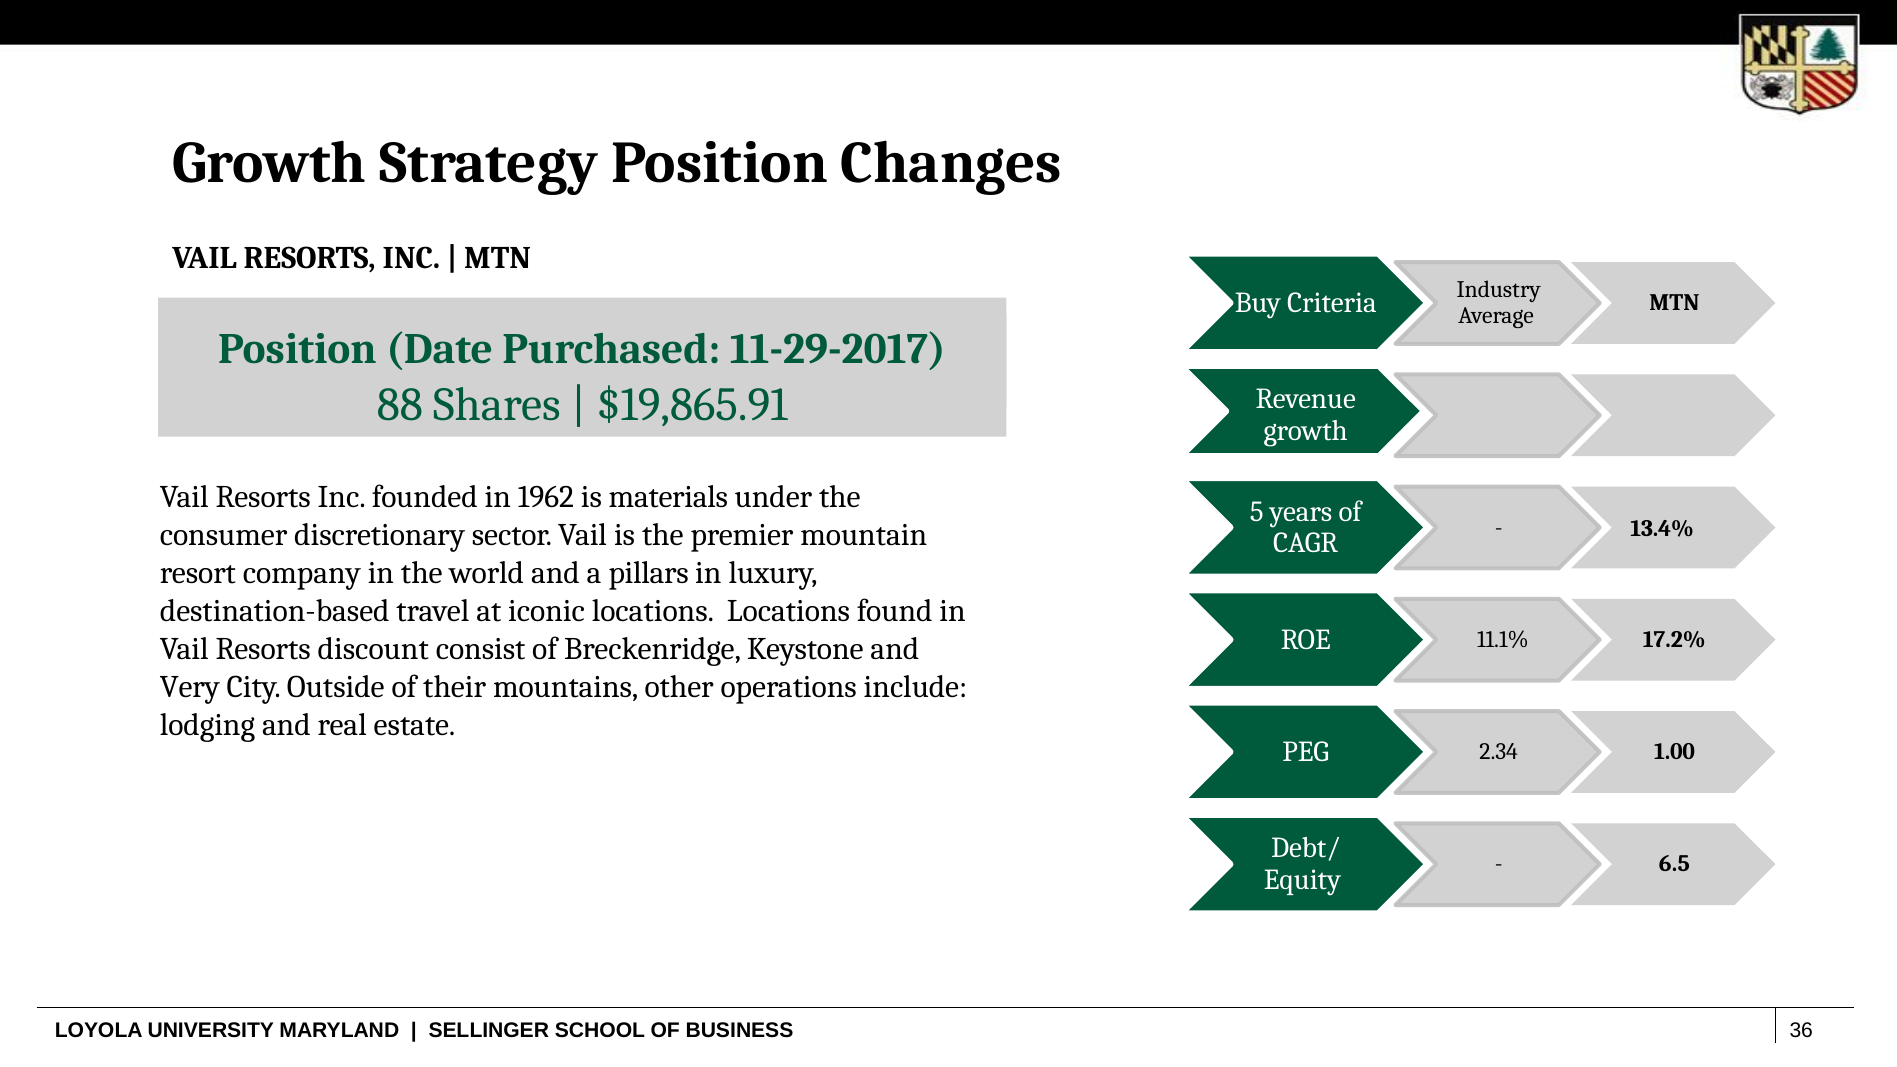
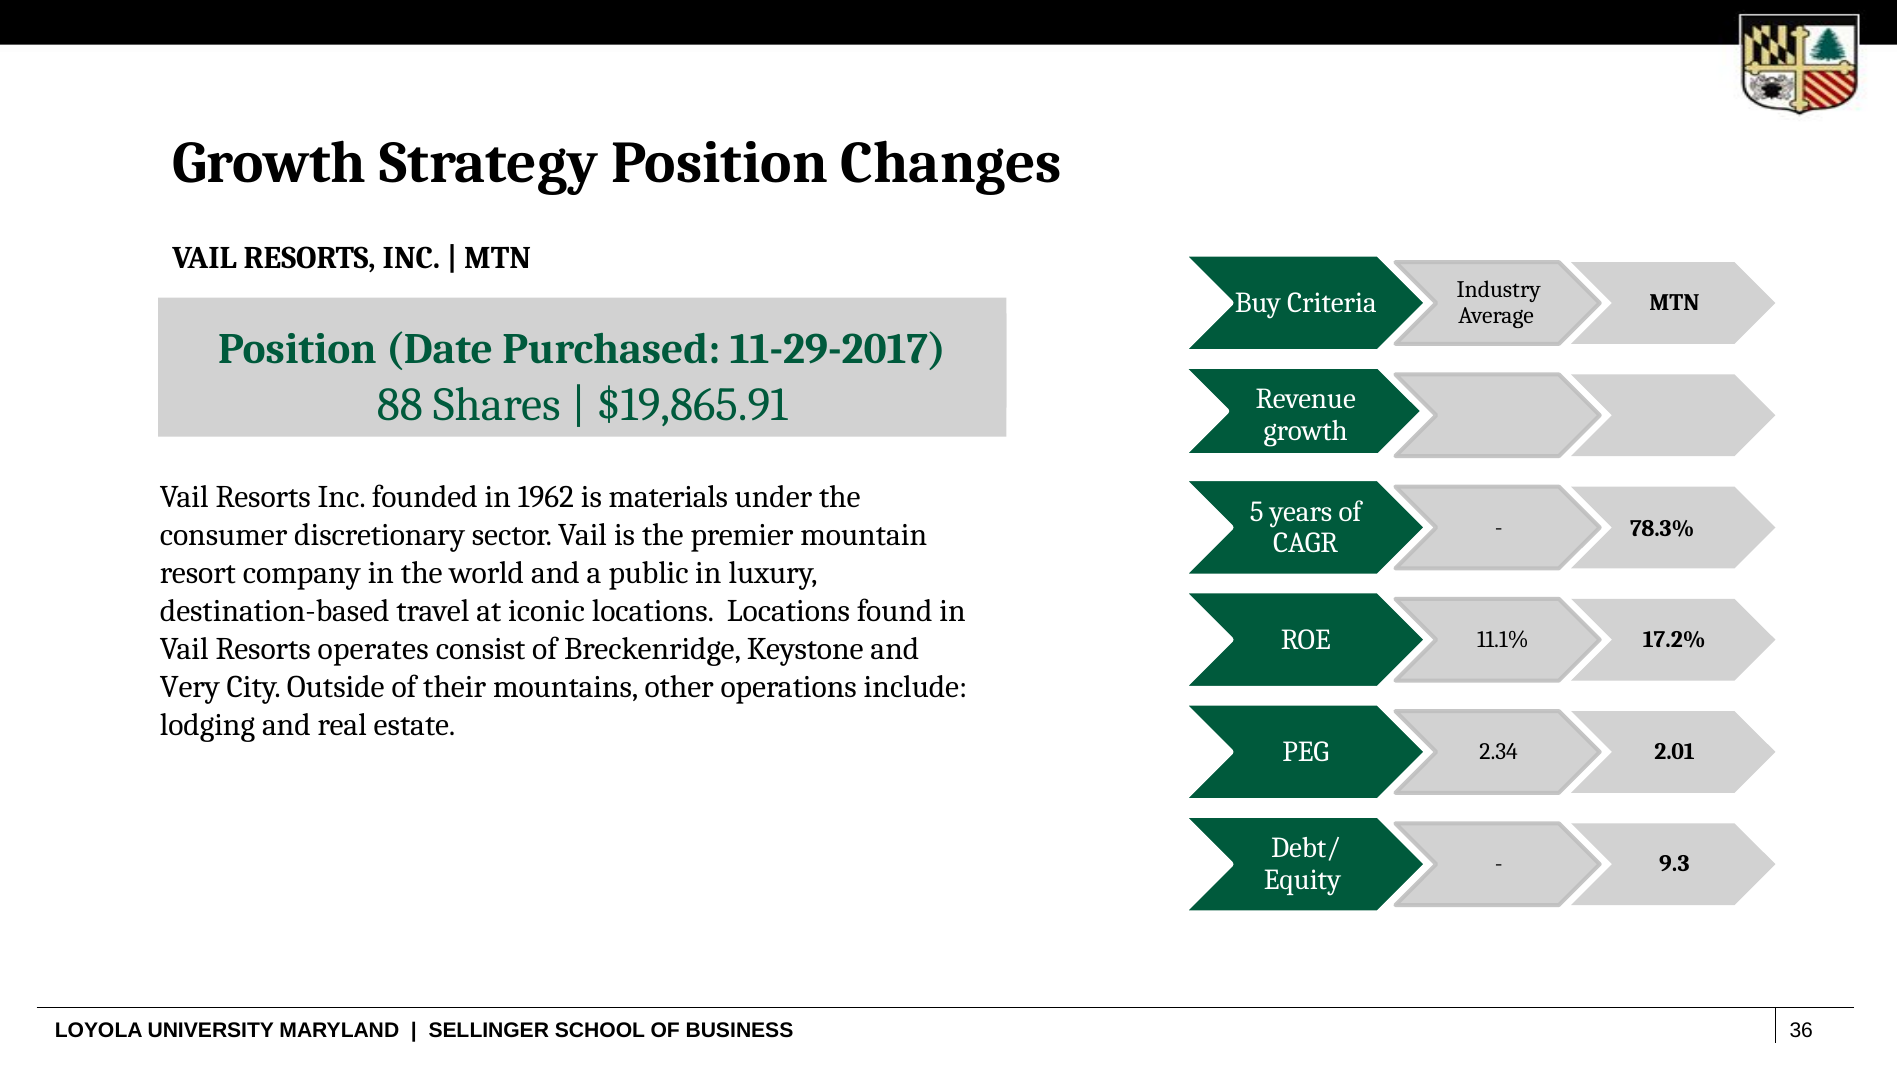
13.4%: 13.4% -> 78.3%
pillars: pillars -> public
discount: discount -> operates
1.00: 1.00 -> 2.01
6.5: 6.5 -> 9.3
